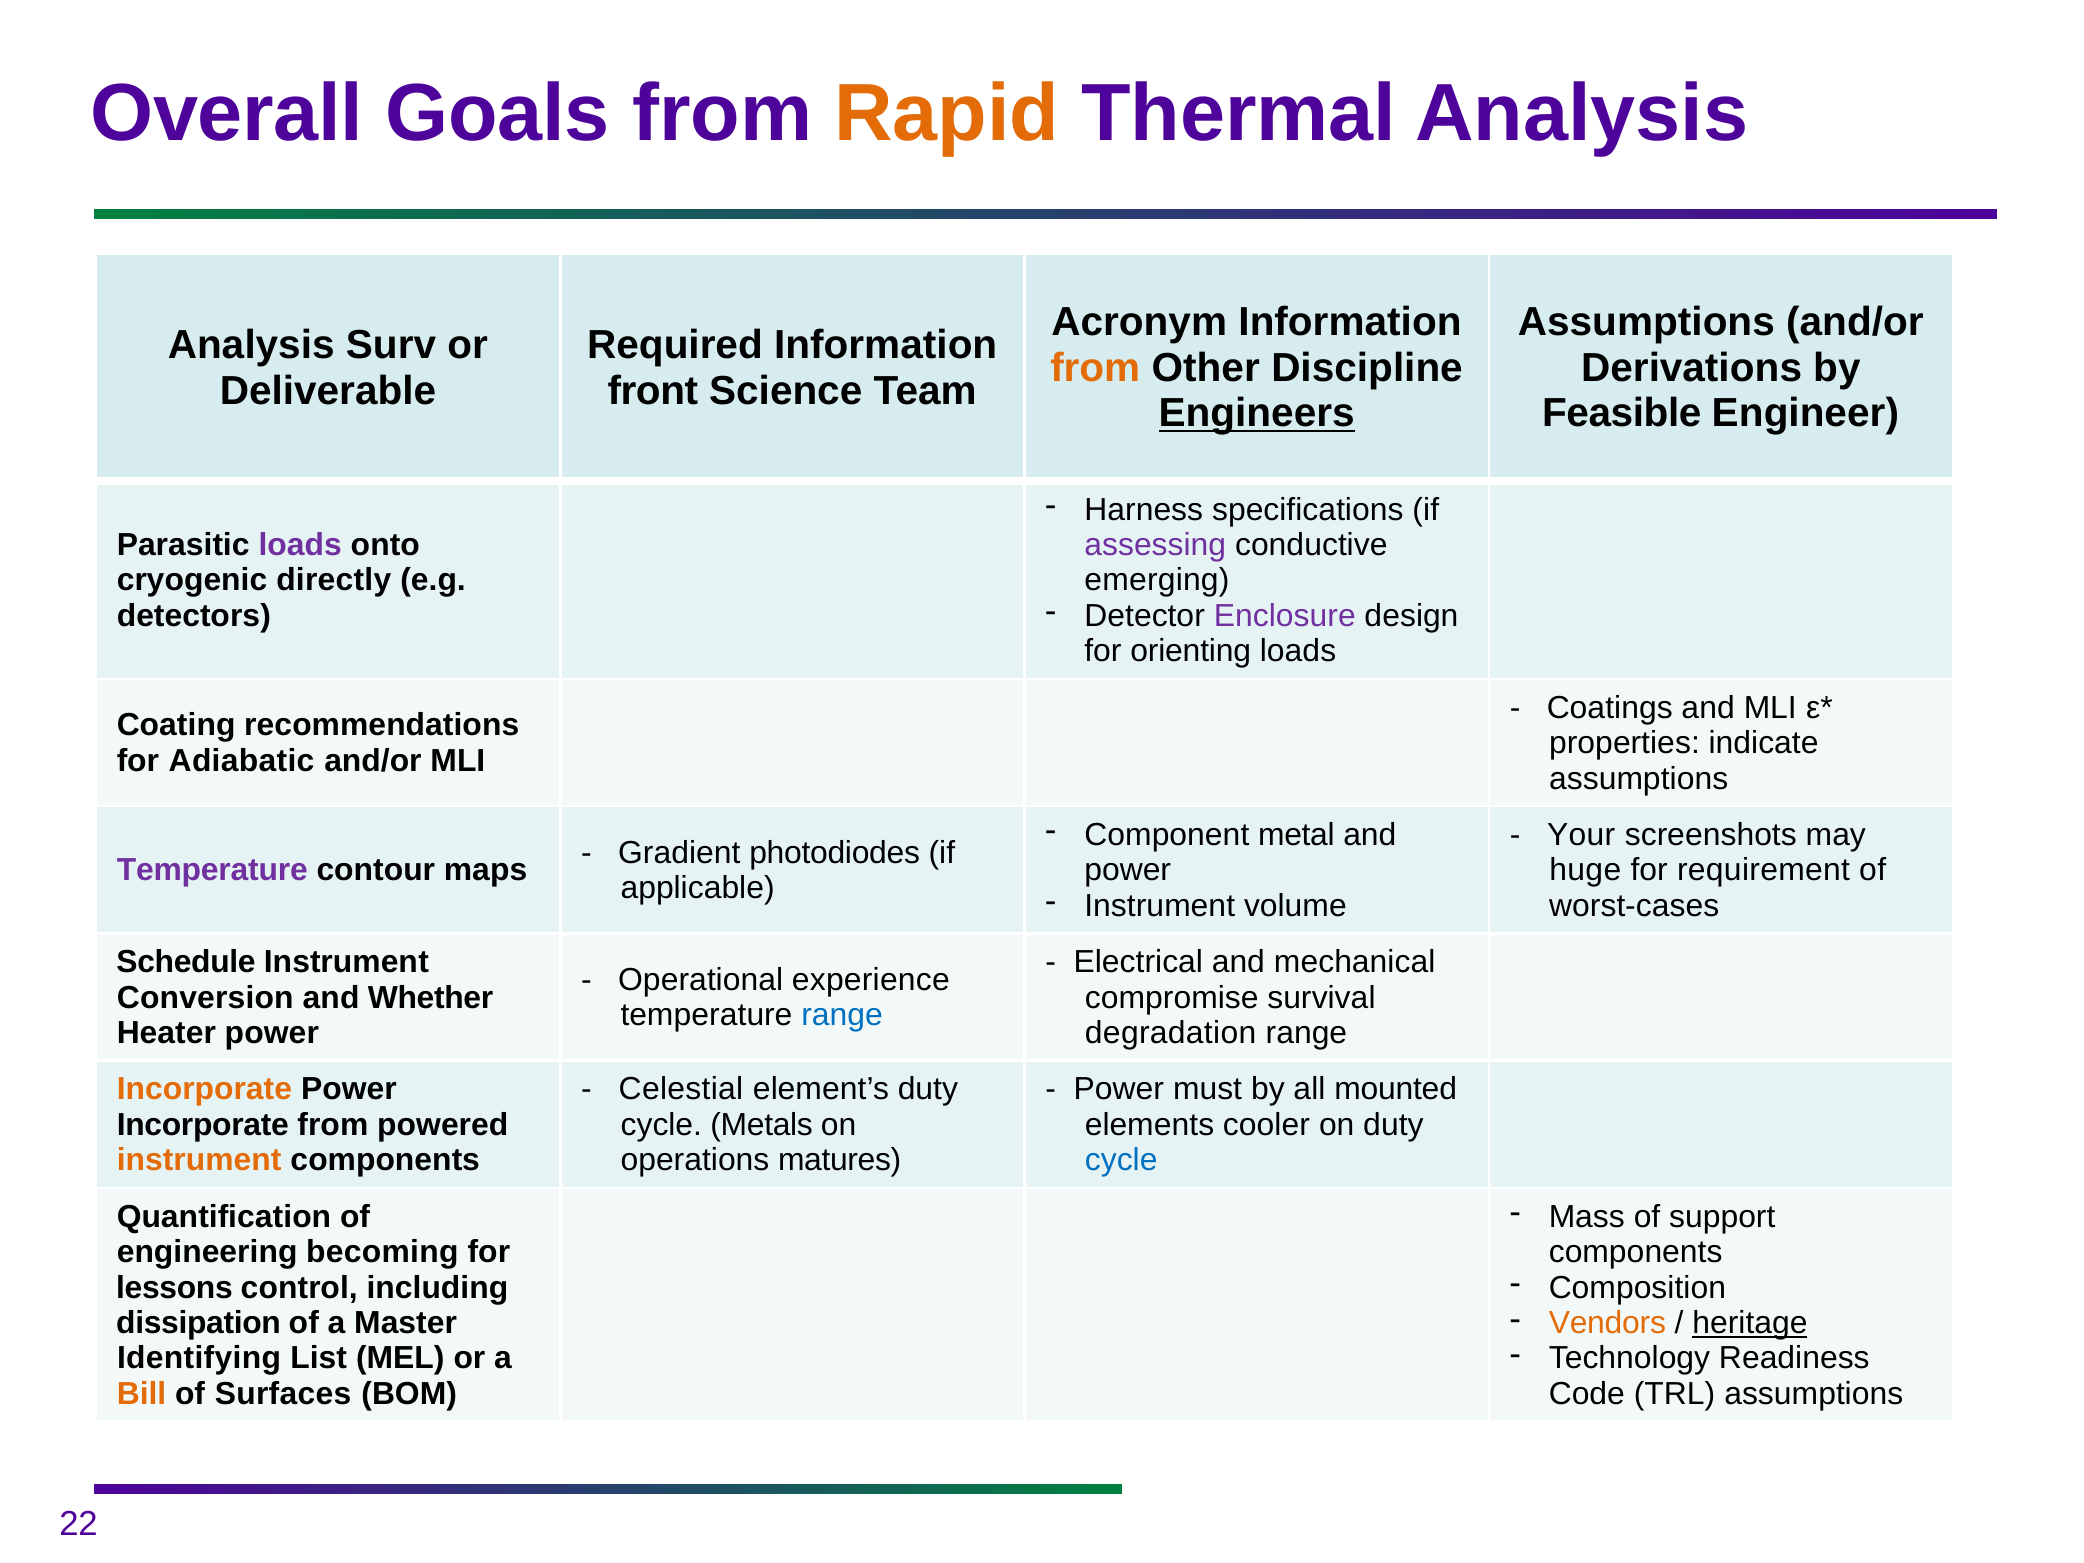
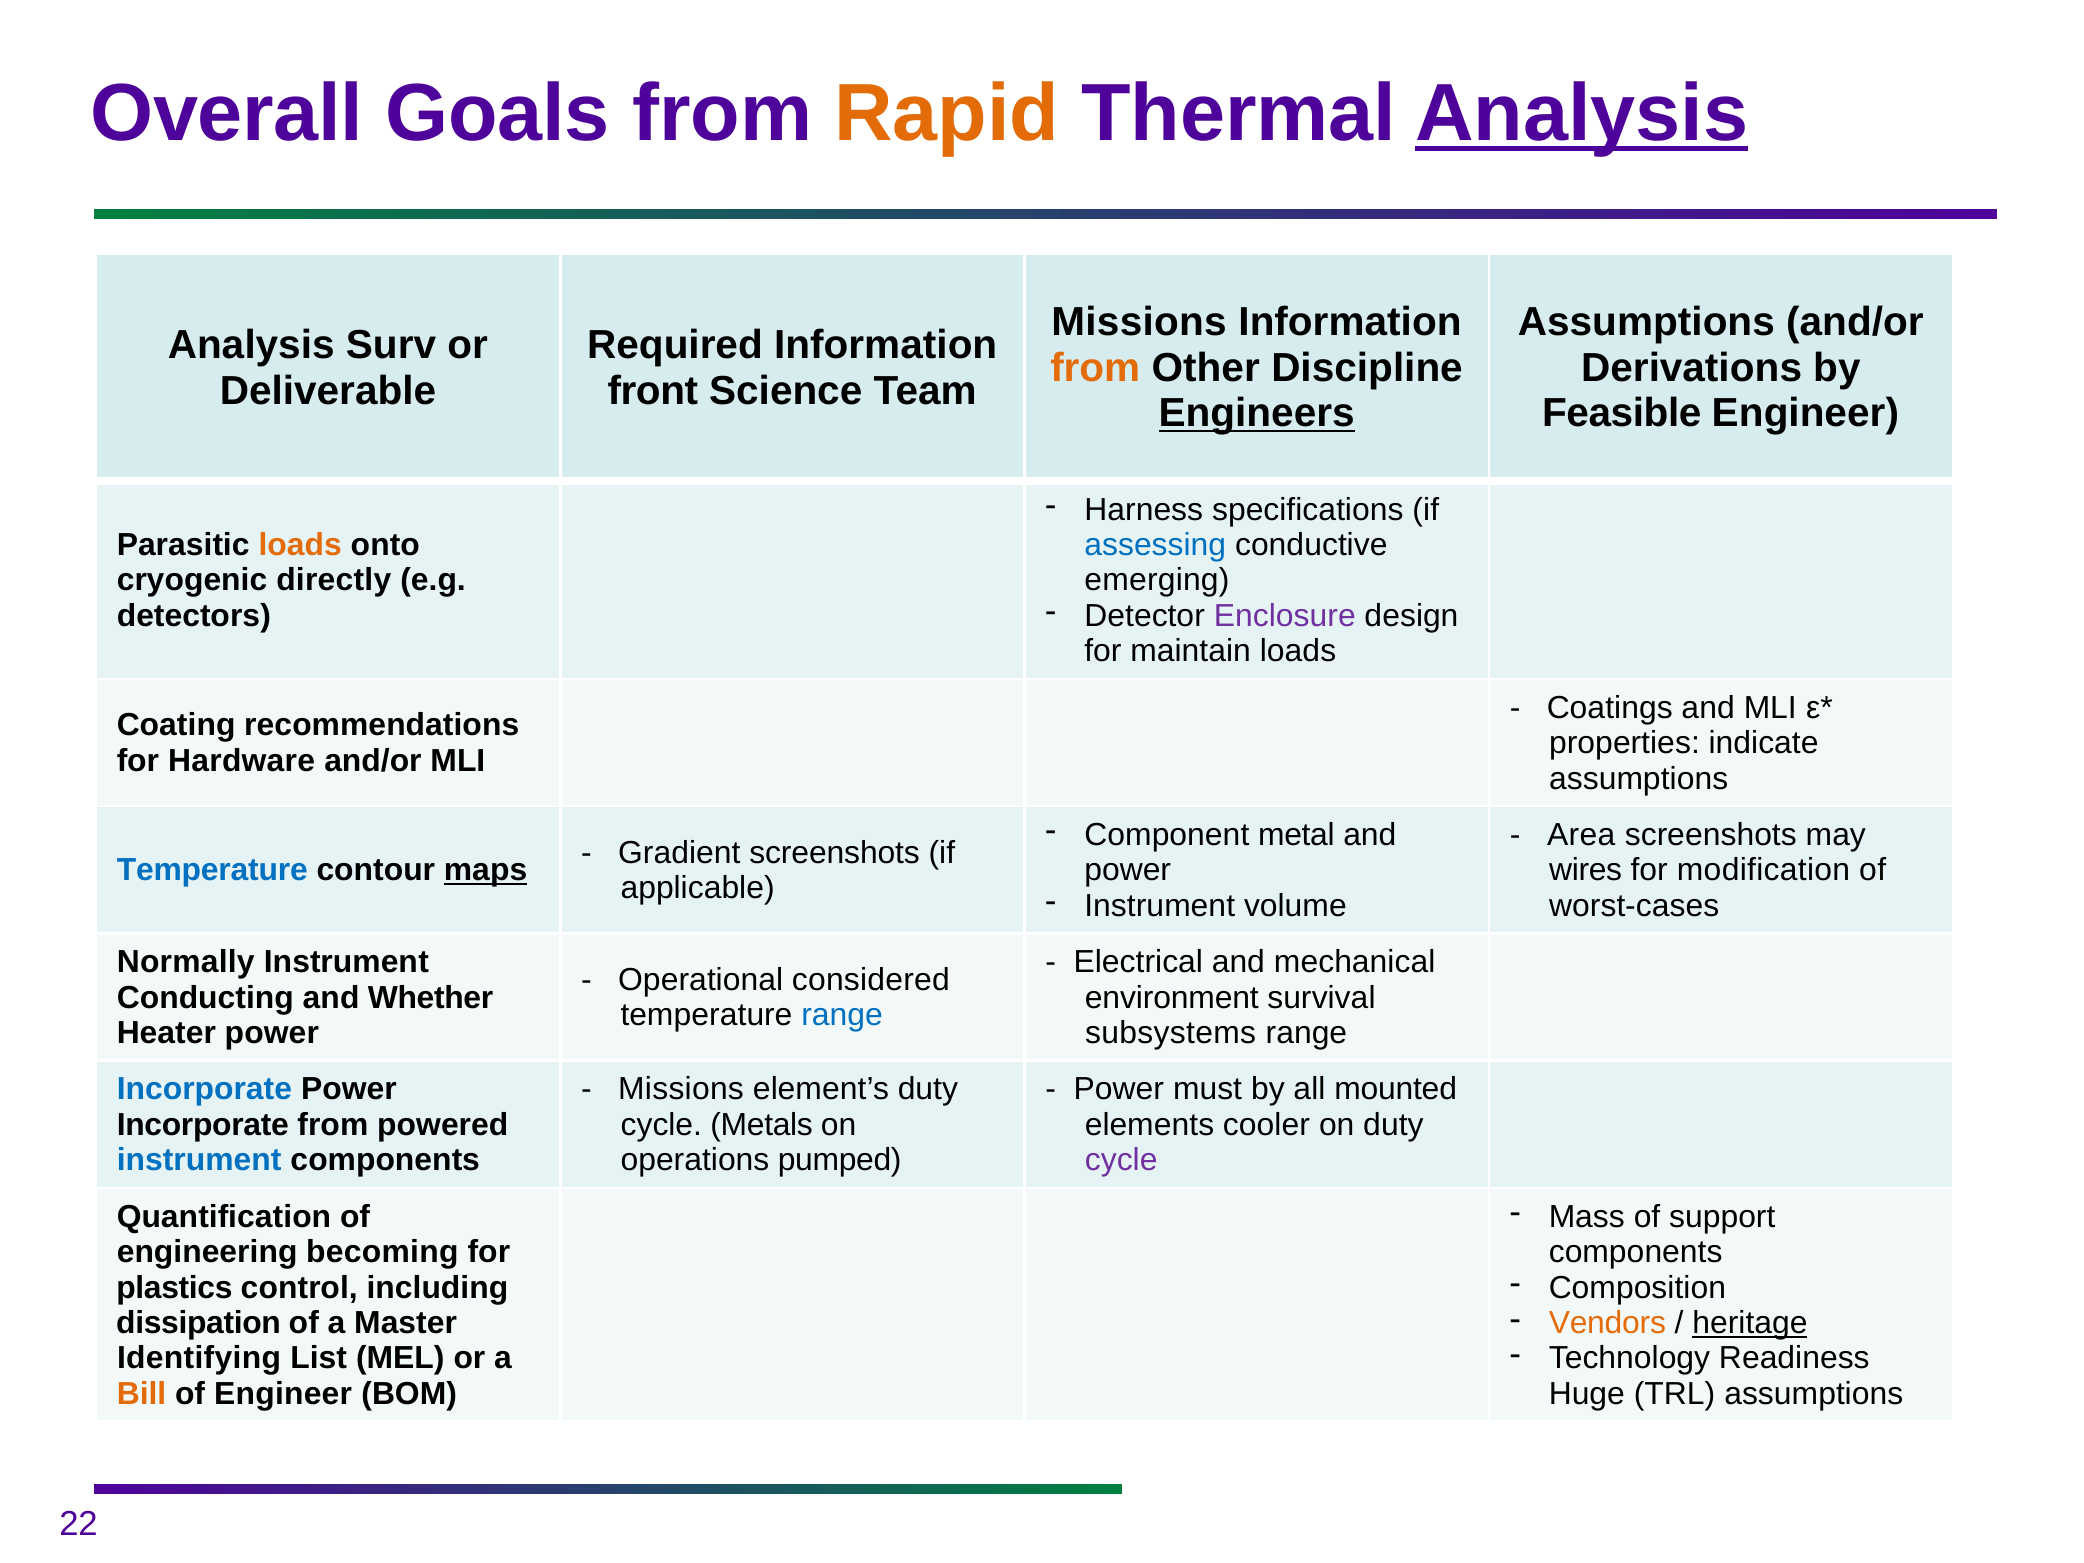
Analysis at (1582, 113) underline: none -> present
Acronym at (1139, 322): Acronym -> Missions
loads at (300, 545) colour: purple -> orange
assessing colour: purple -> blue
orienting: orienting -> maintain
Adiabatic: Adiabatic -> Hardware
Your: Your -> Area
Gradient photodiodes: photodiodes -> screenshots
Temperature at (212, 870) colour: purple -> blue
maps underline: none -> present
huge: huge -> wires
requirement: requirement -> modification
Schedule: Schedule -> Normally
experience: experience -> considered
Conversion: Conversion -> Conducting
compromise: compromise -> environment
degradation: degradation -> subsystems
Incorporate at (204, 1089) colour: orange -> blue
Celestial at (681, 1089): Celestial -> Missions
instrument at (199, 1160) colour: orange -> blue
matures: matures -> pumped
cycle at (1121, 1160) colour: blue -> purple
lessons: lessons -> plastics
of Surfaces: Surfaces -> Engineer
Code: Code -> Huge
